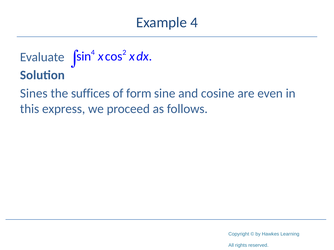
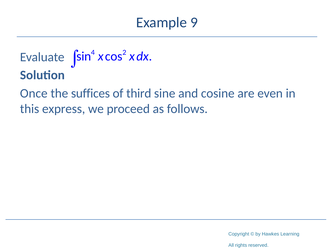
Example 4: 4 -> 9
Sines: Sines -> Once
form: form -> third
